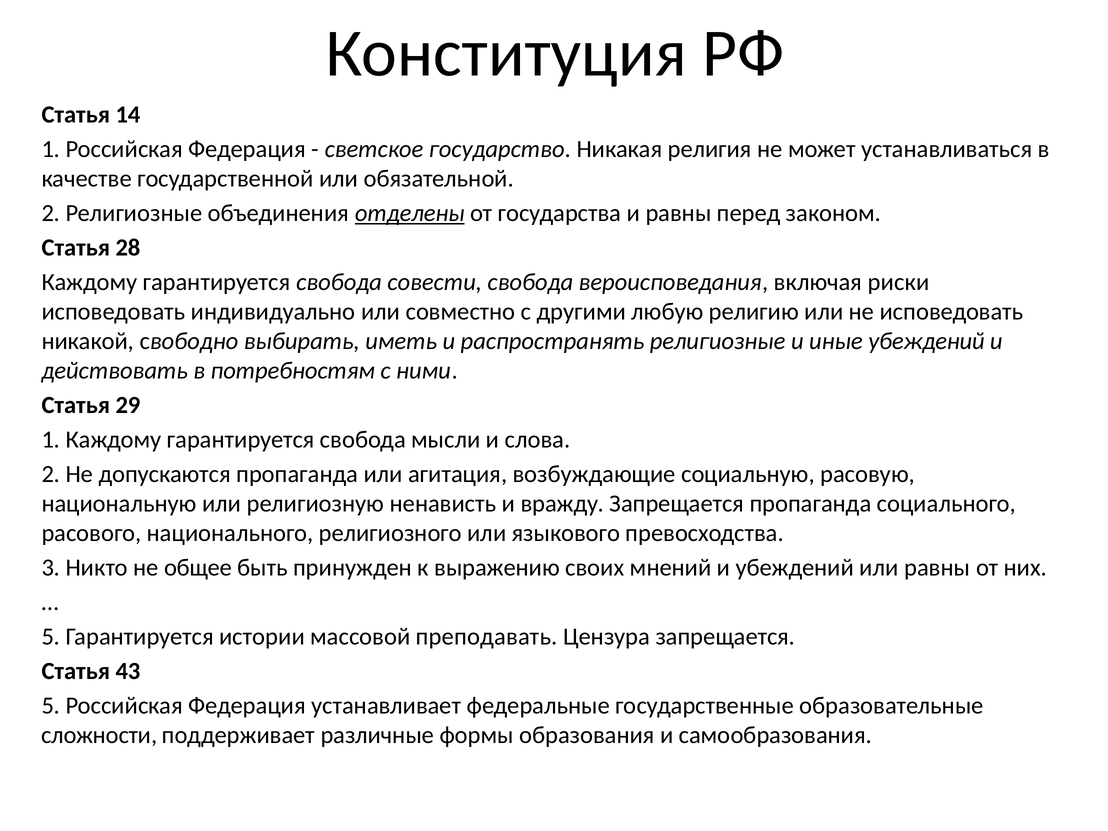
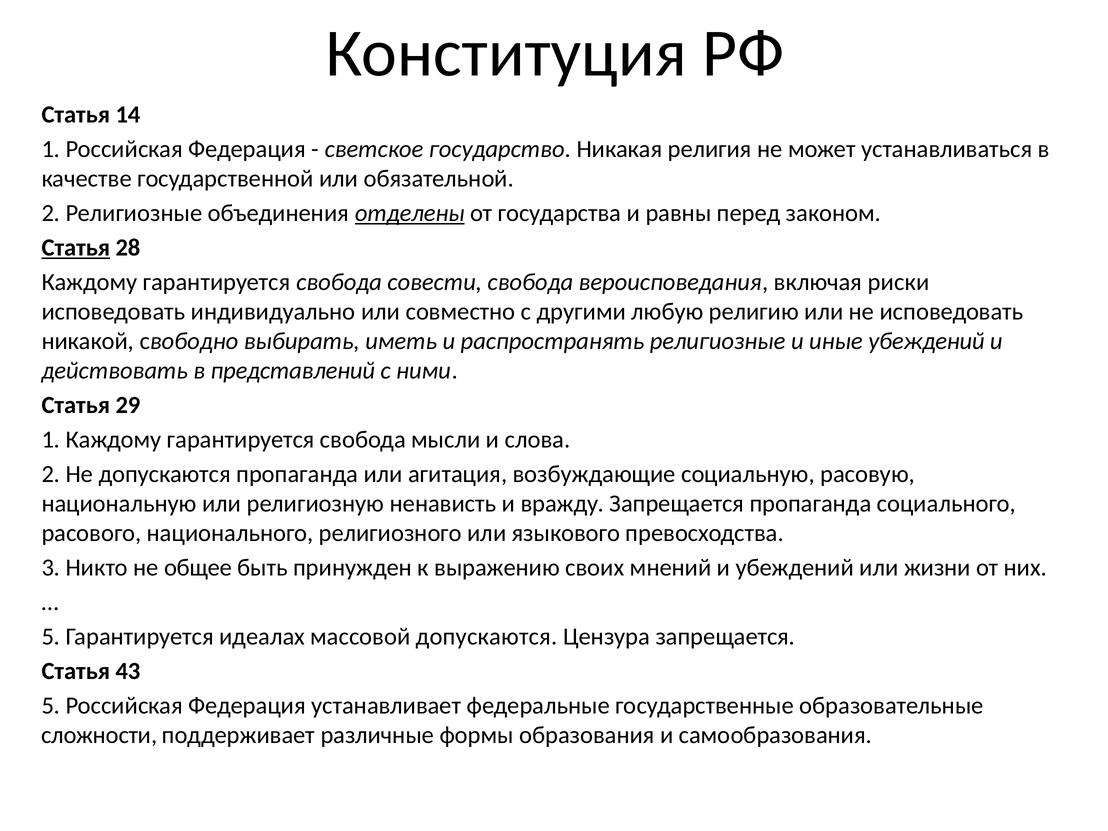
Статья at (76, 248) underline: none -> present
потребностям: потребностям -> представлений
или равны: равны -> жизни
истории: истории -> идеалах
массовой преподавать: преподавать -> допускаются
